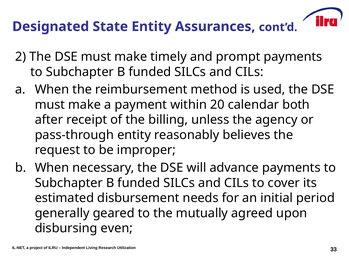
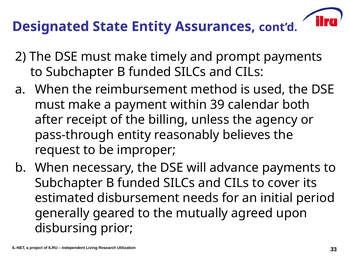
20: 20 -> 39
even: even -> prior
